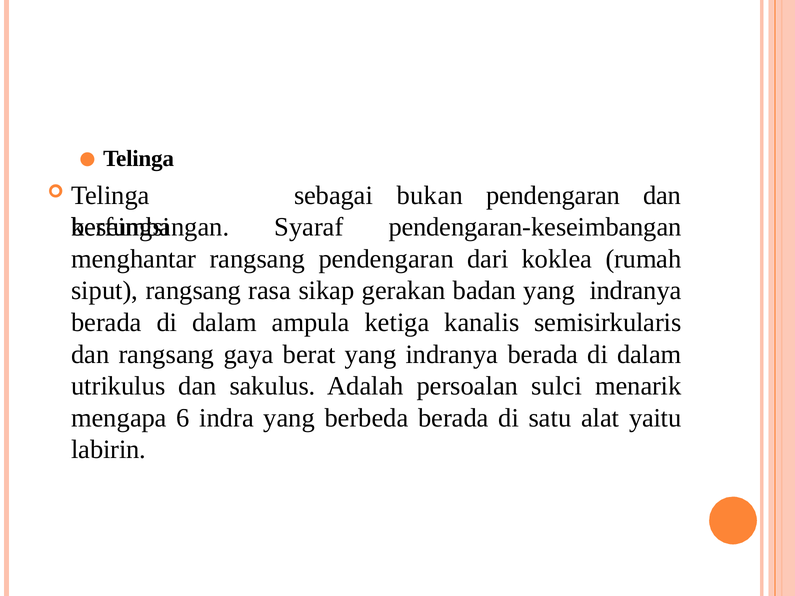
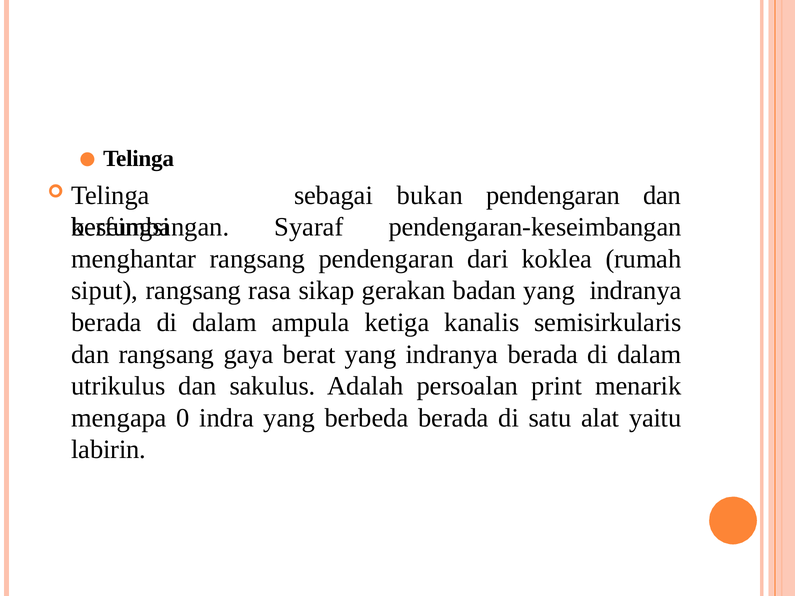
sulci: sulci -> print
6: 6 -> 0
